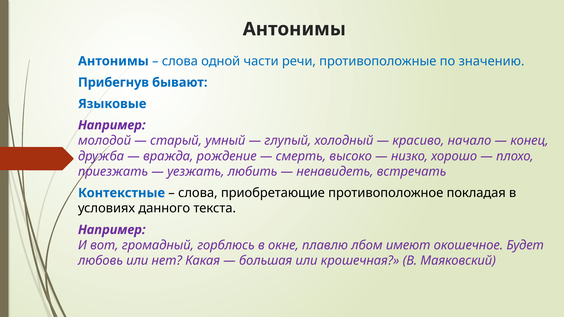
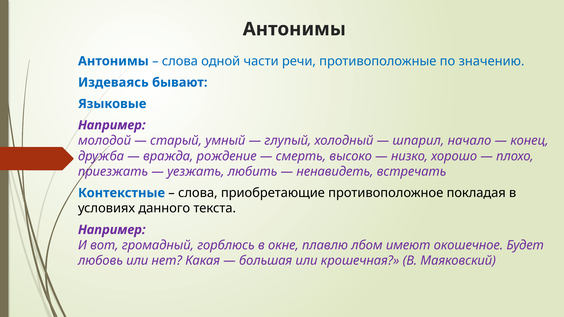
Прибегнув: Прибегнув -> Издеваясь
красиво: красиво -> шпарил
